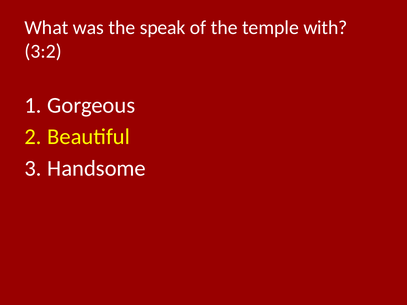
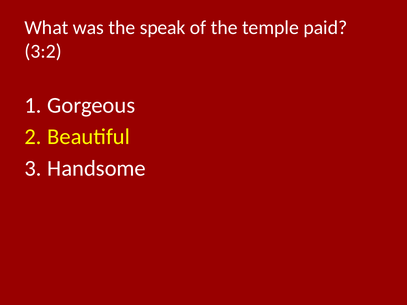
with: with -> paid
